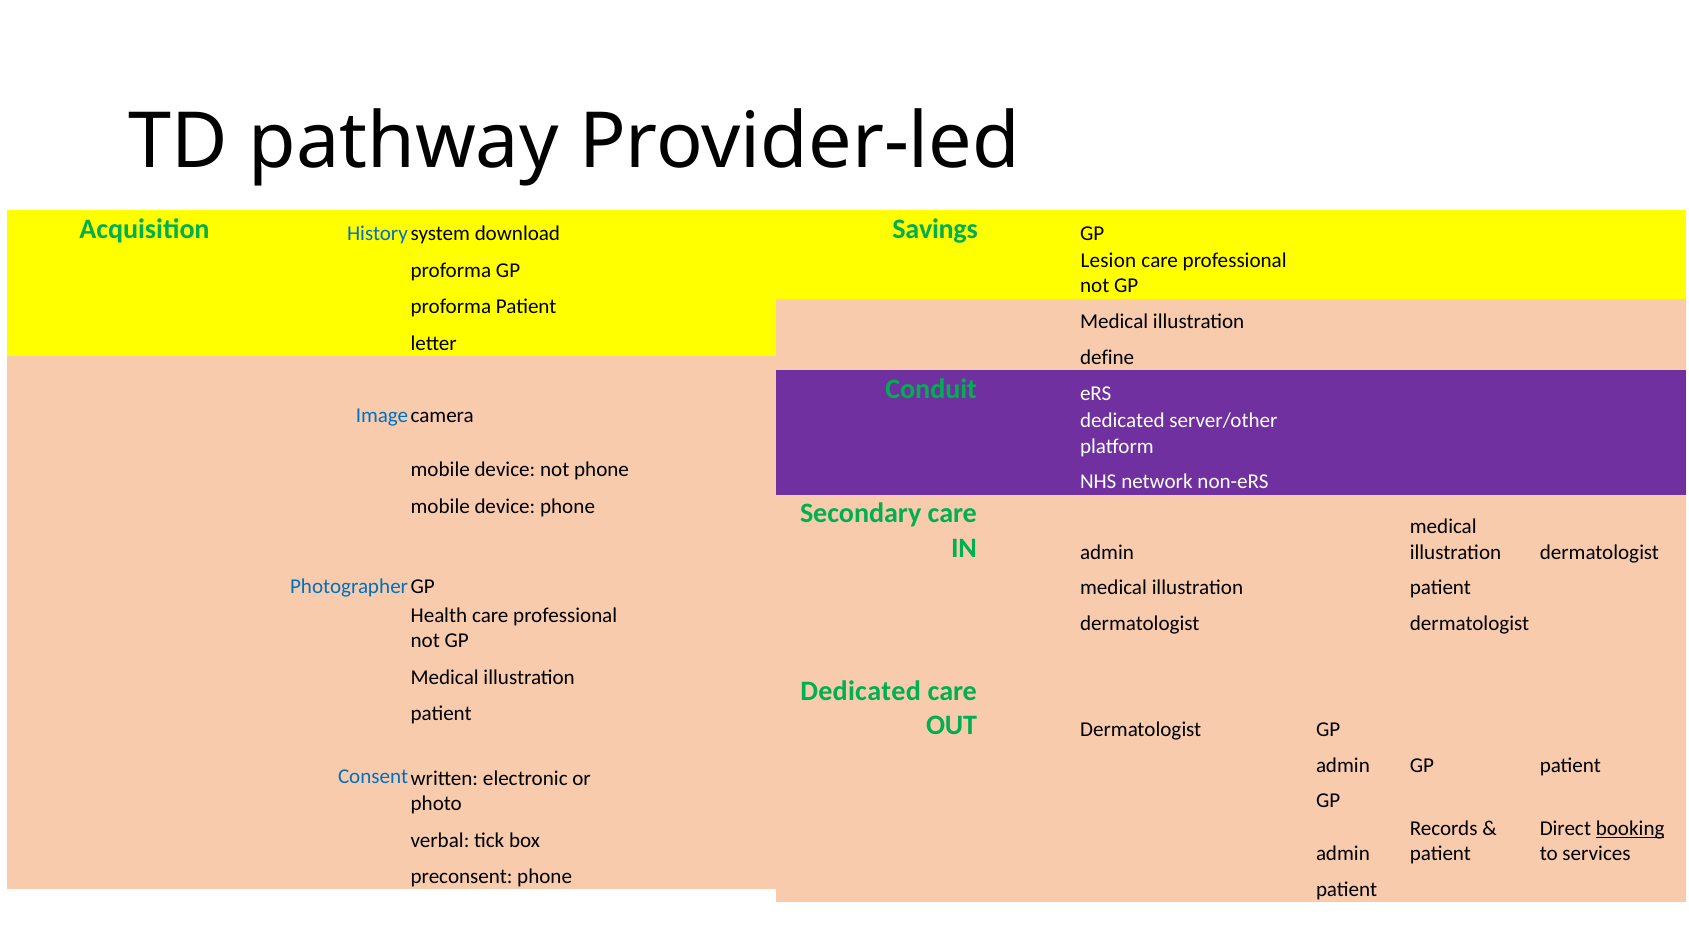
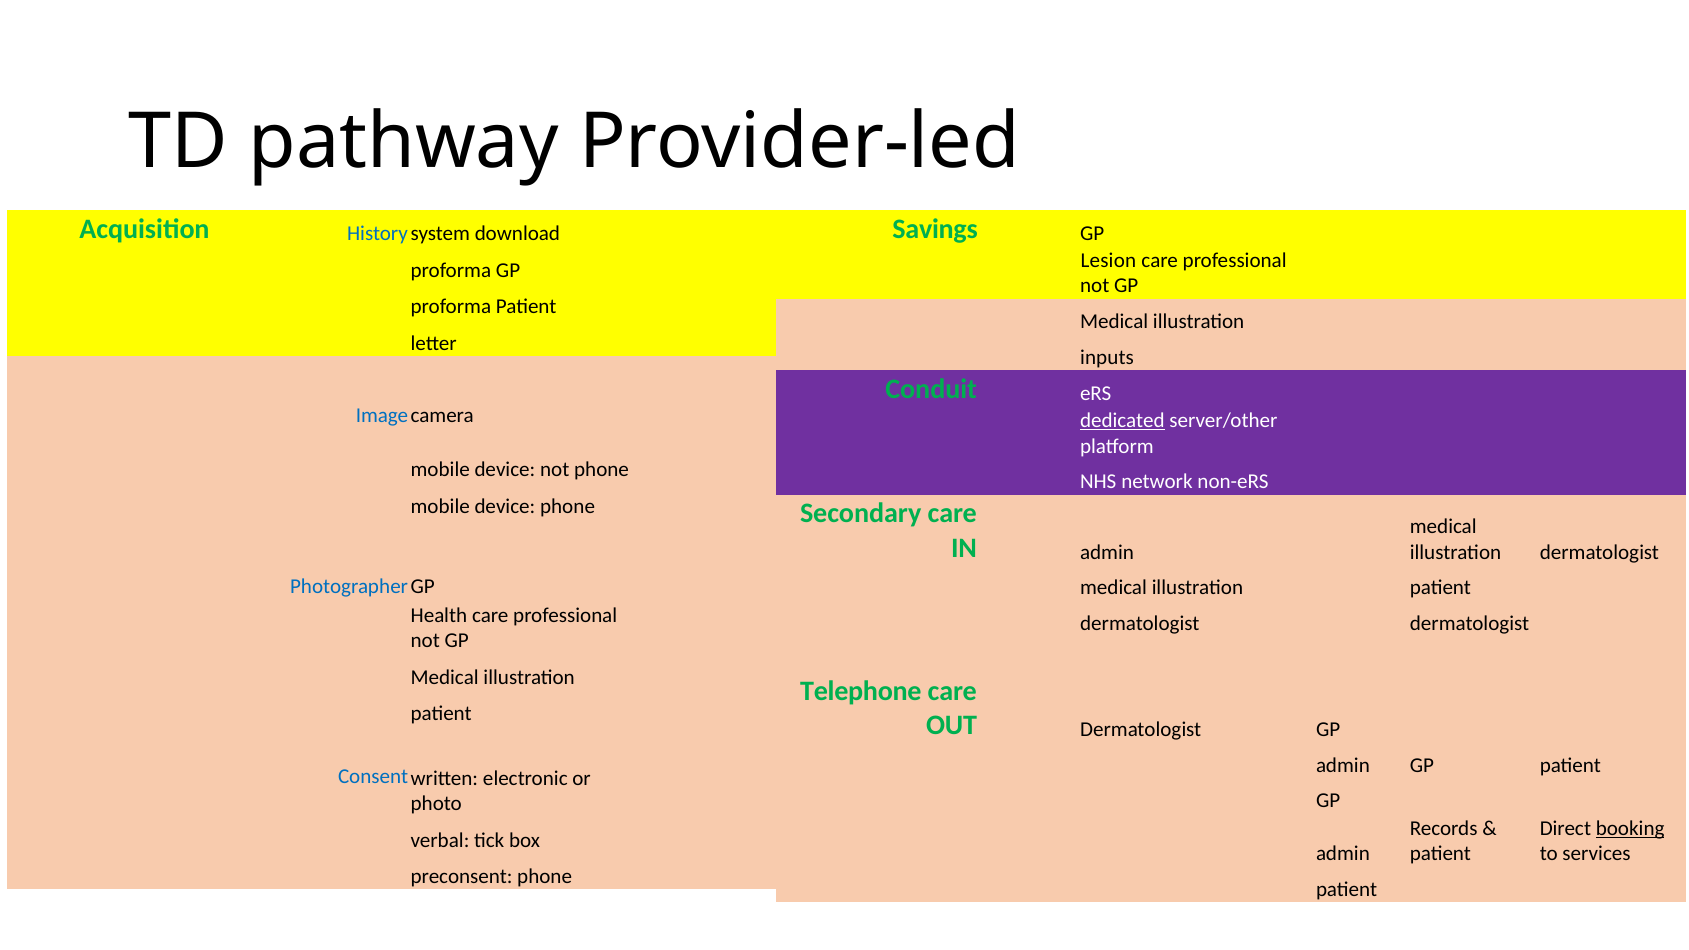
define: define -> inputs
dedicated at (1122, 420) underline: none -> present
Dedicated at (861, 691): Dedicated -> Telephone
